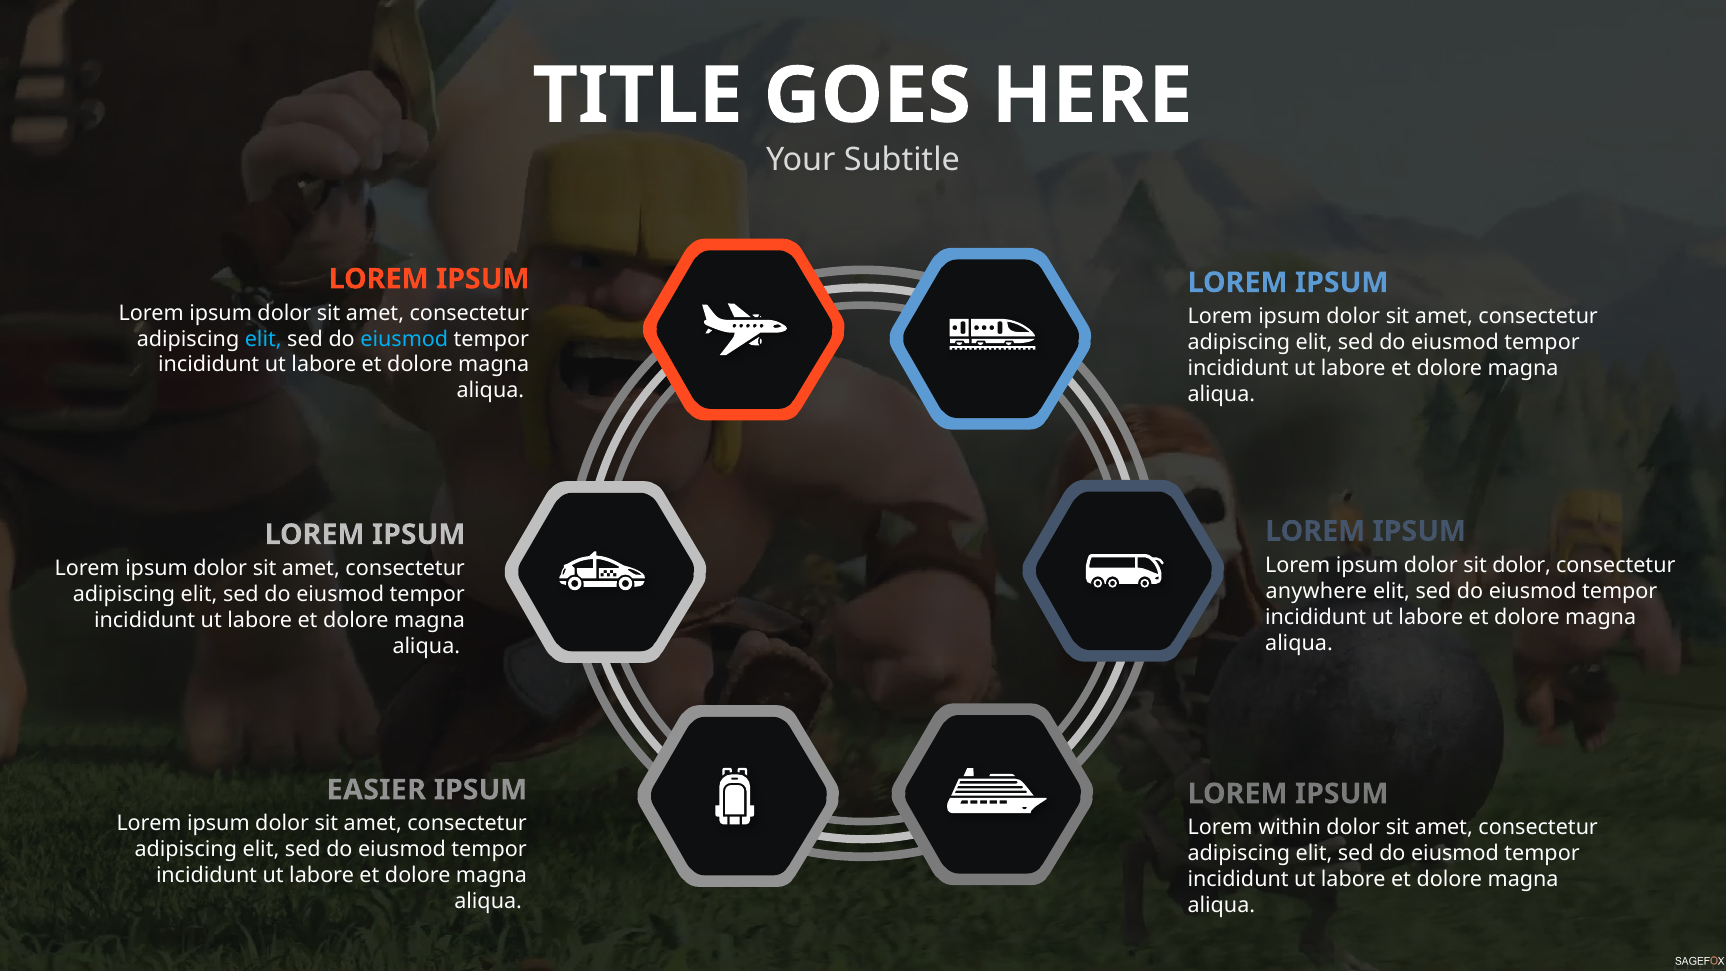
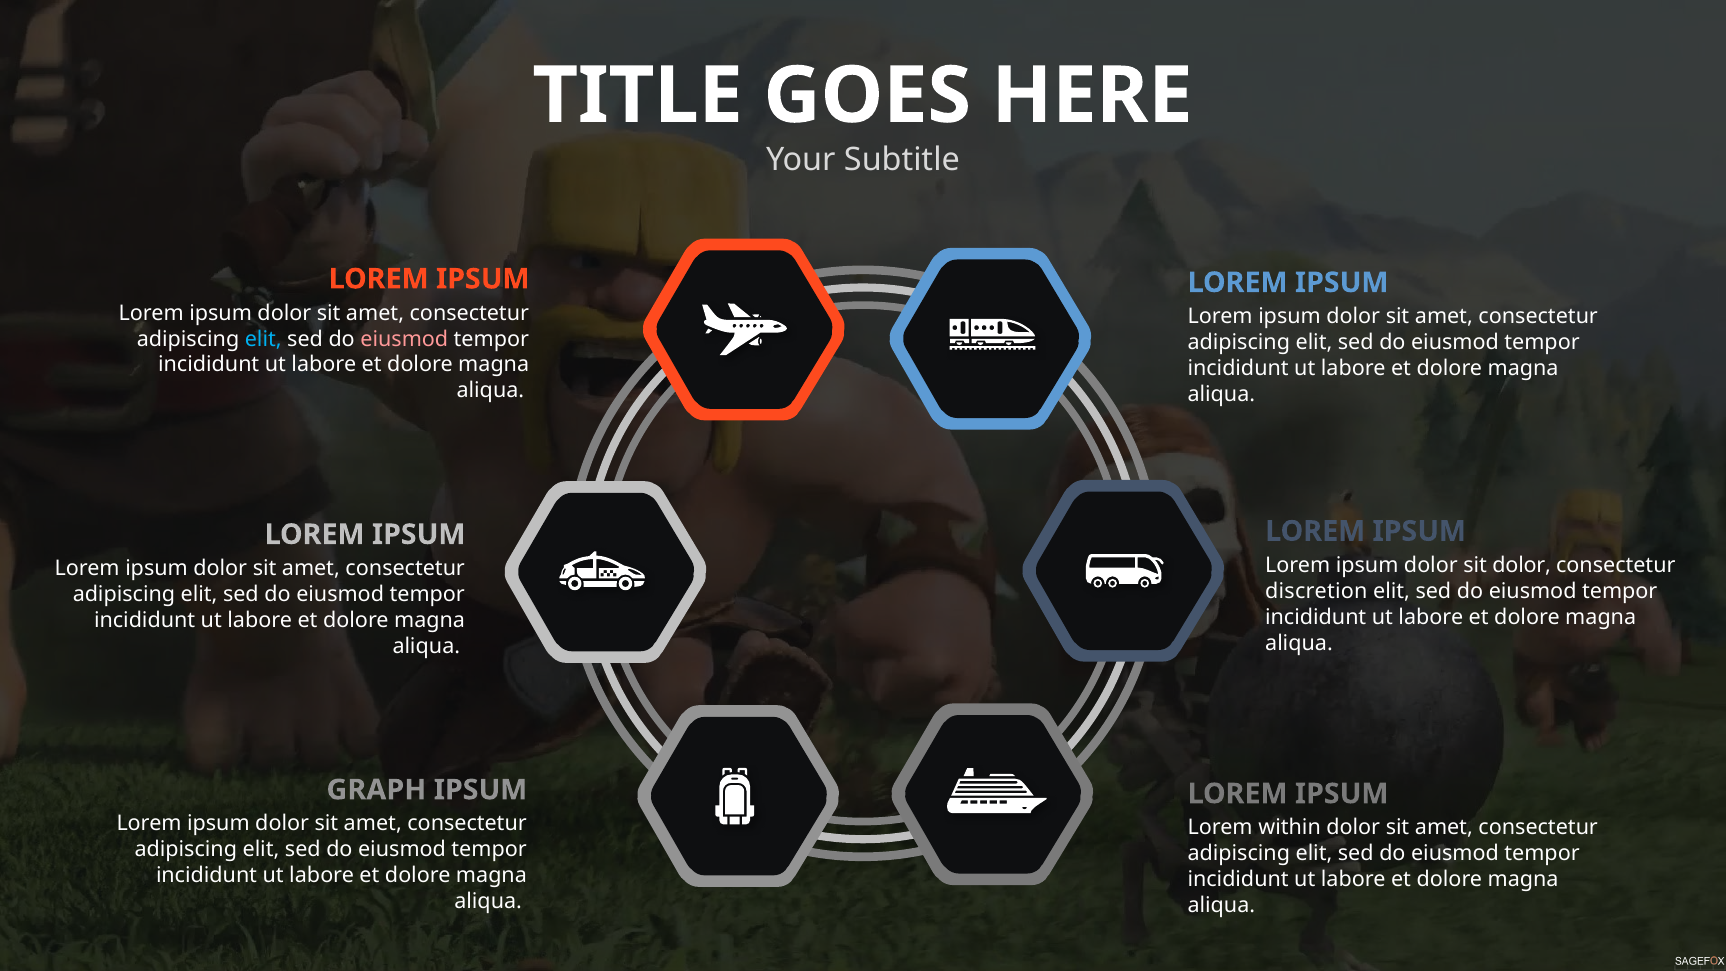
eiusmod at (404, 339) colour: light blue -> pink
anywhere: anywhere -> discretion
EASIER: EASIER -> GRAPH
